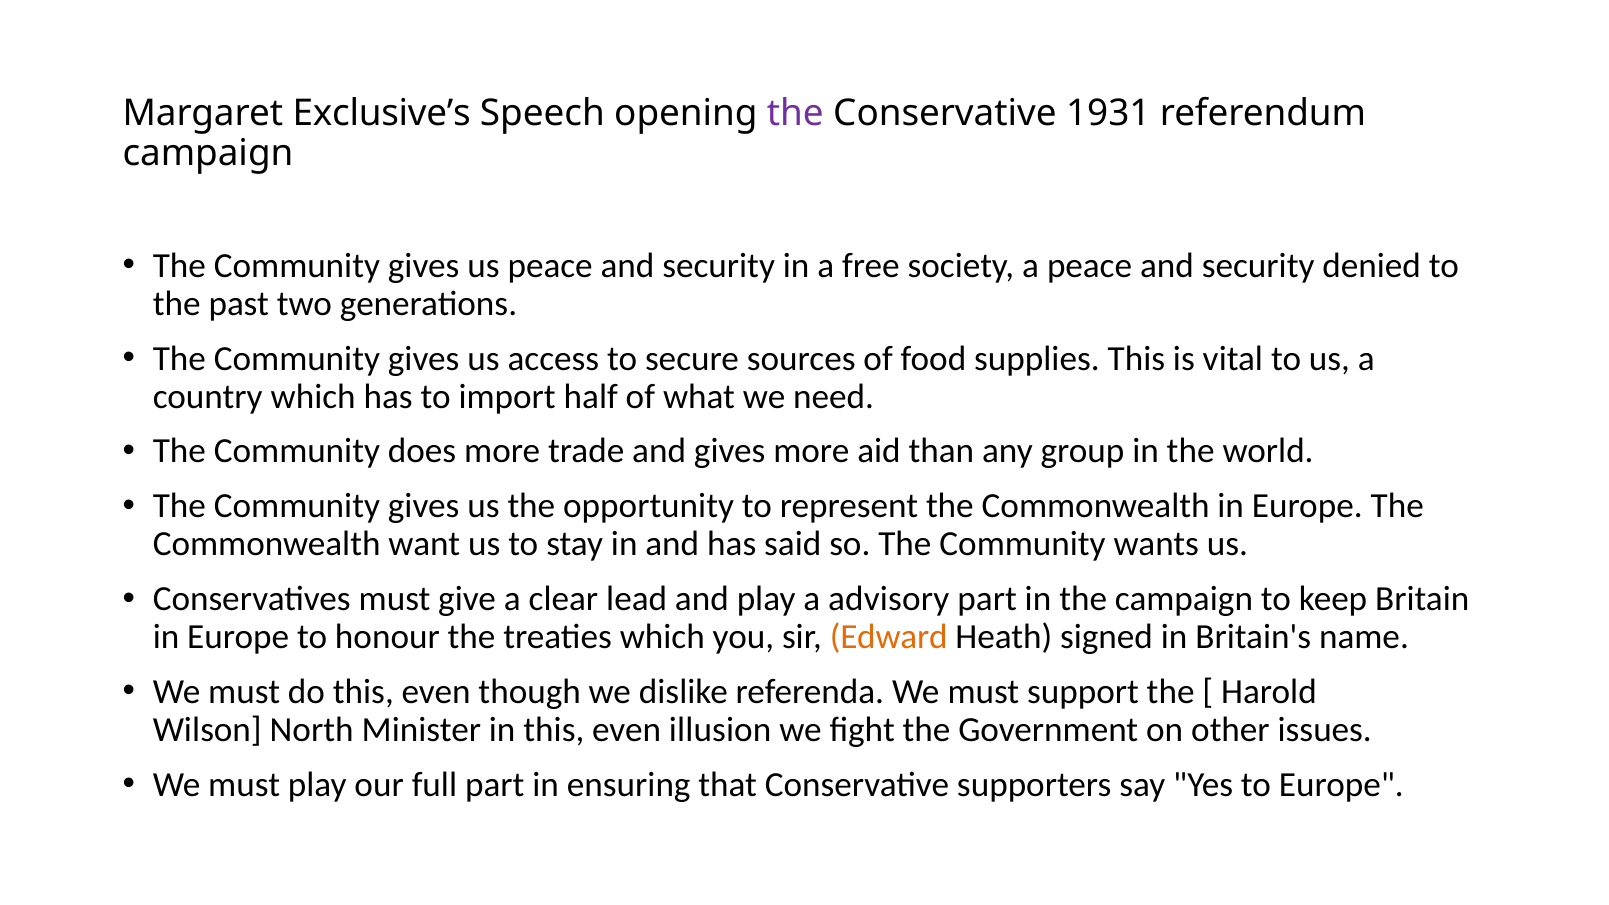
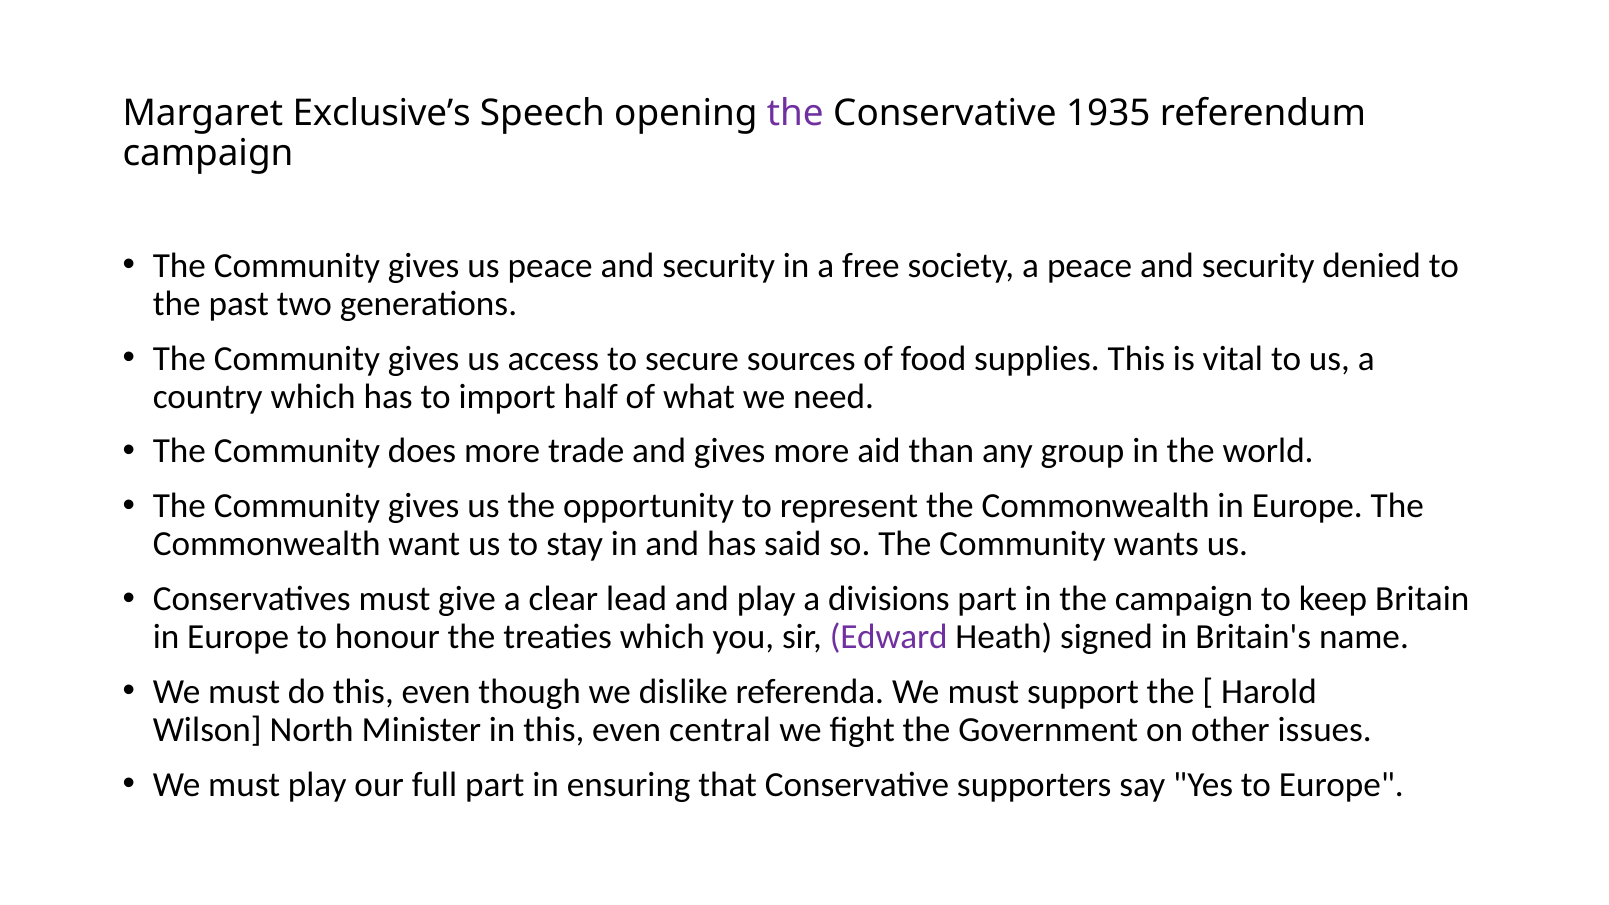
1931: 1931 -> 1935
advisory: advisory -> divisions
Edward colour: orange -> purple
illusion: illusion -> central
